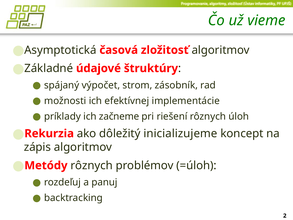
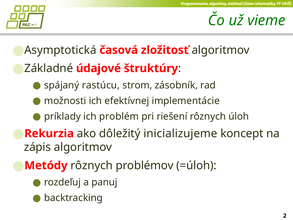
výpočet: výpočet -> rastúcu
začneme: začneme -> problém
